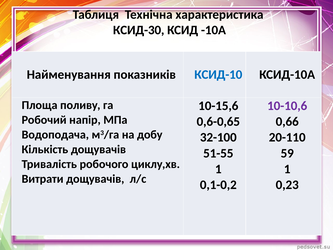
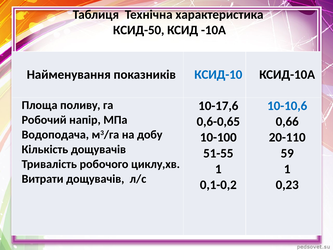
КСИД-30: КСИД-30 -> КСИД-50
10-15,6: 10-15,6 -> 10-17,6
10-10,6 colour: purple -> blue
32-100: 32-100 -> 10-100
